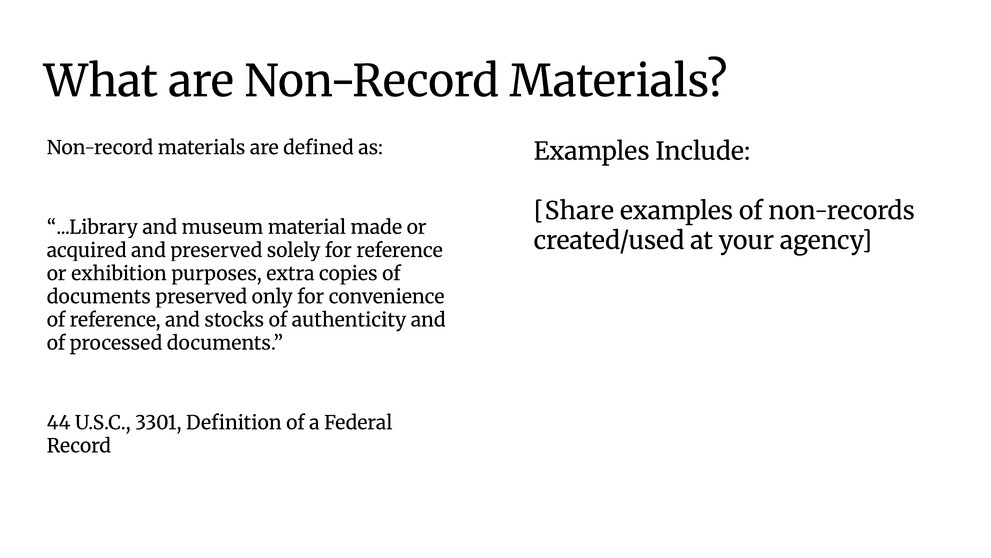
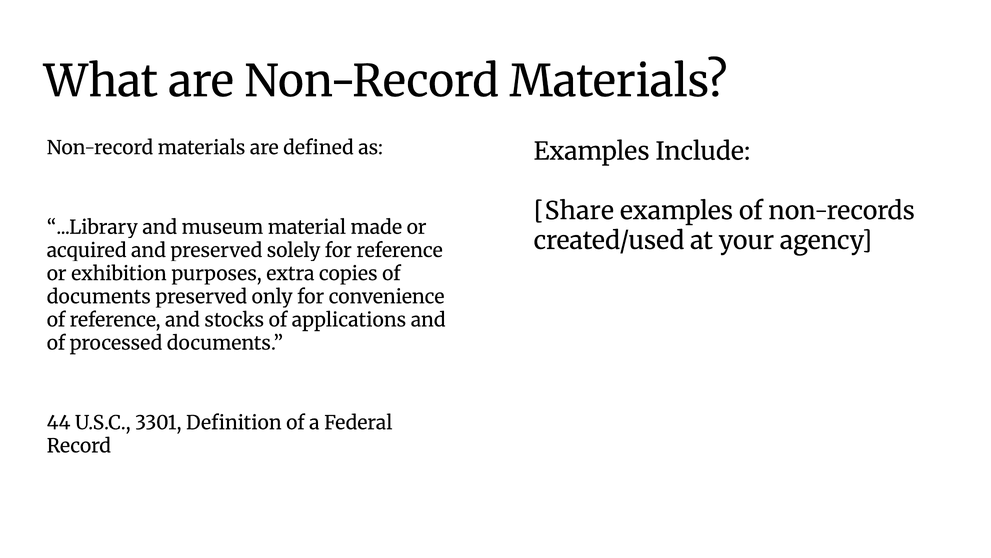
authenticity: authenticity -> applications
